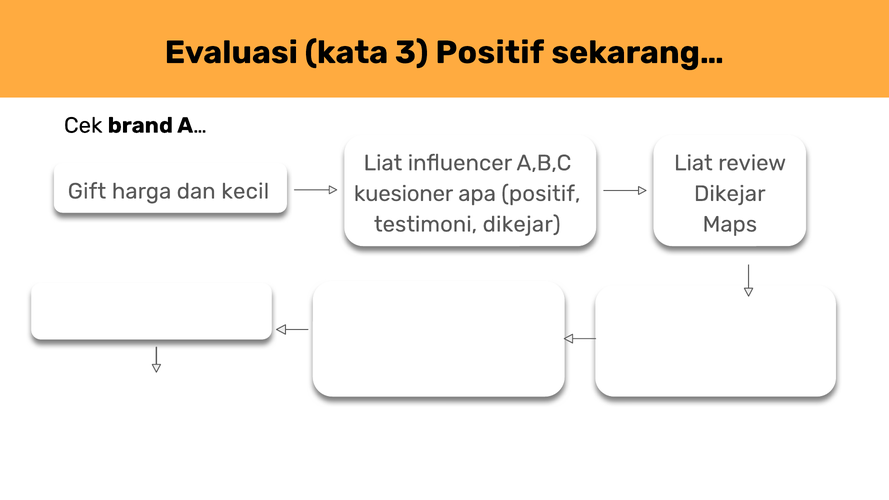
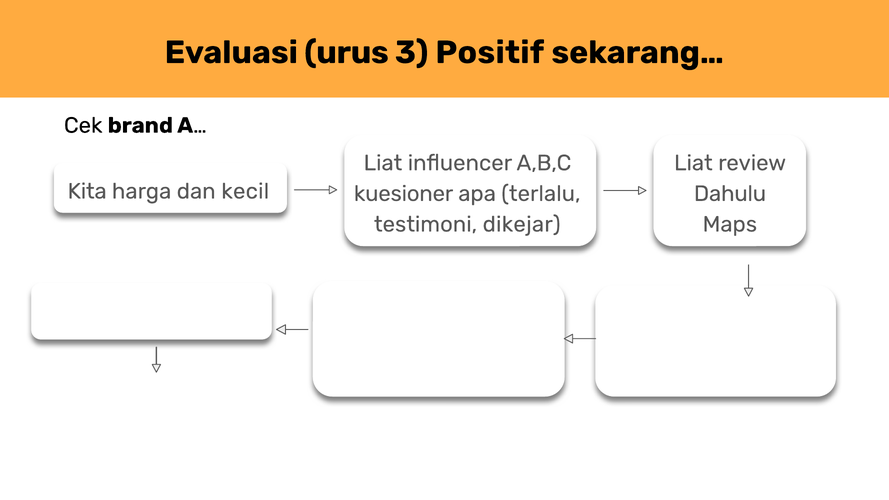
kata: kata -> urus
Gift: Gift -> Kita
apa positif: positif -> terlalu
Dikejar at (730, 194): Dikejar -> Dahulu
